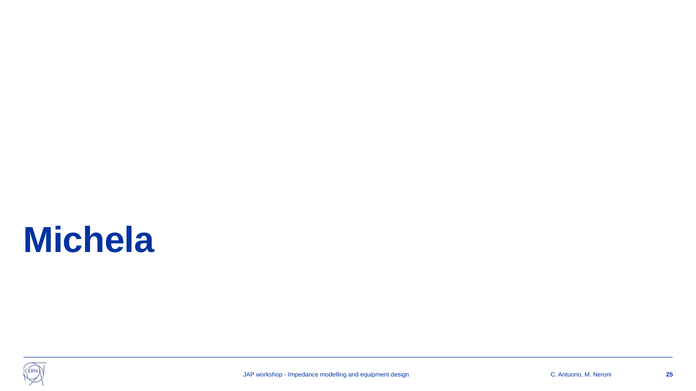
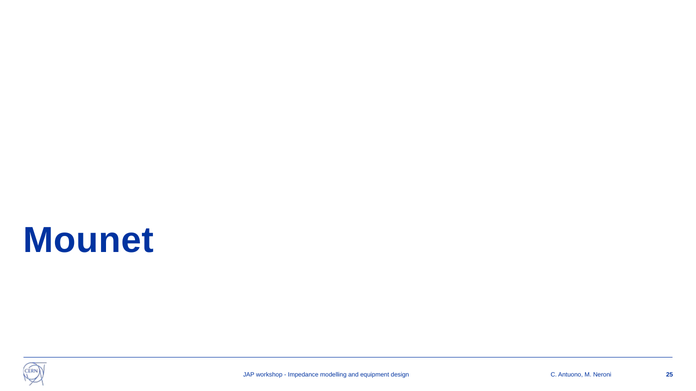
Michela: Michela -> Mounet
